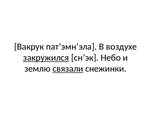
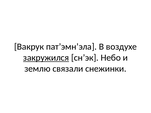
связали underline: present -> none
